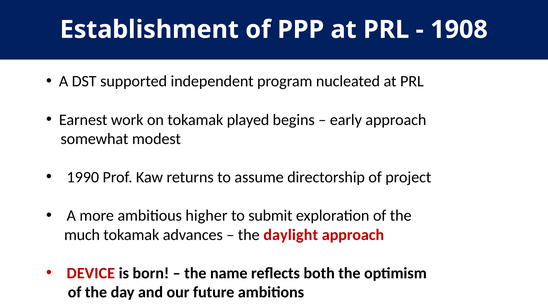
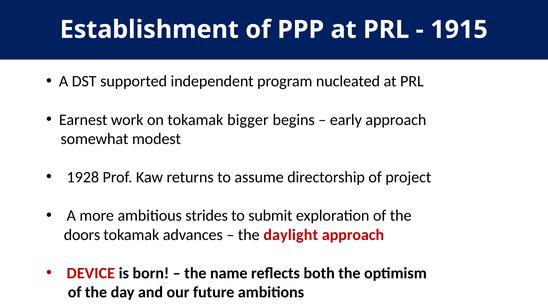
1908: 1908 -> 1915
played: played -> bigger
1990: 1990 -> 1928
higher: higher -> strides
much: much -> doors
